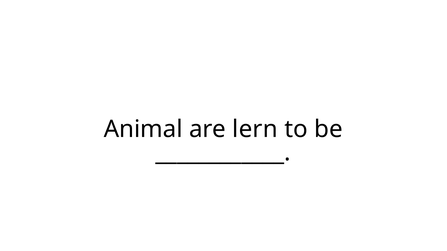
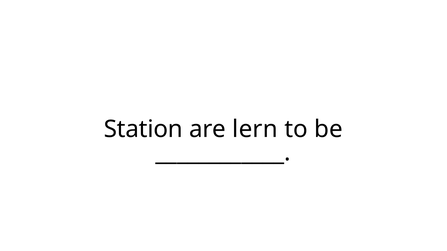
Animal: Animal -> Station
